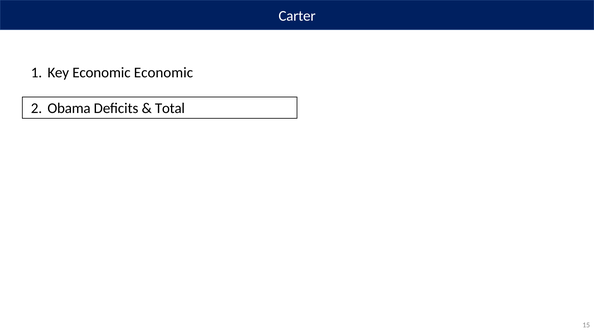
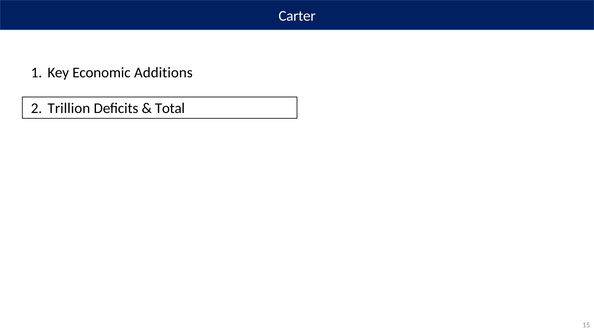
Economic Economic: Economic -> Additions
Obama: Obama -> Trillion
